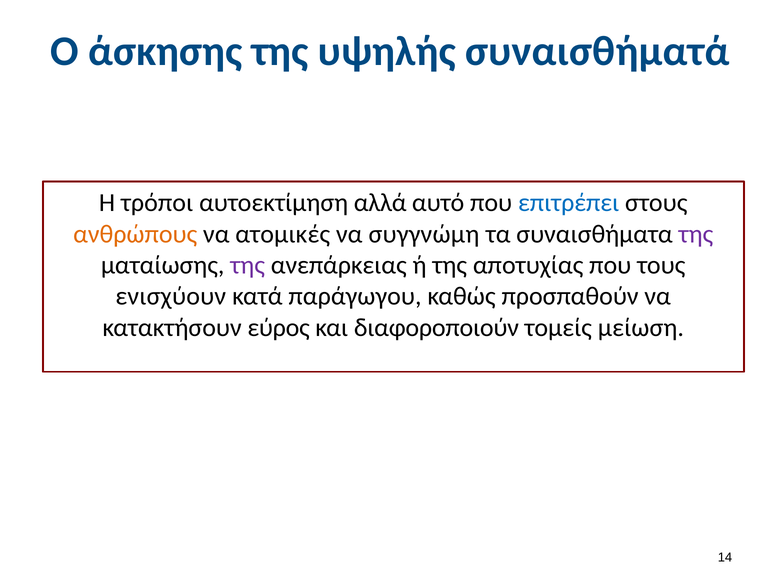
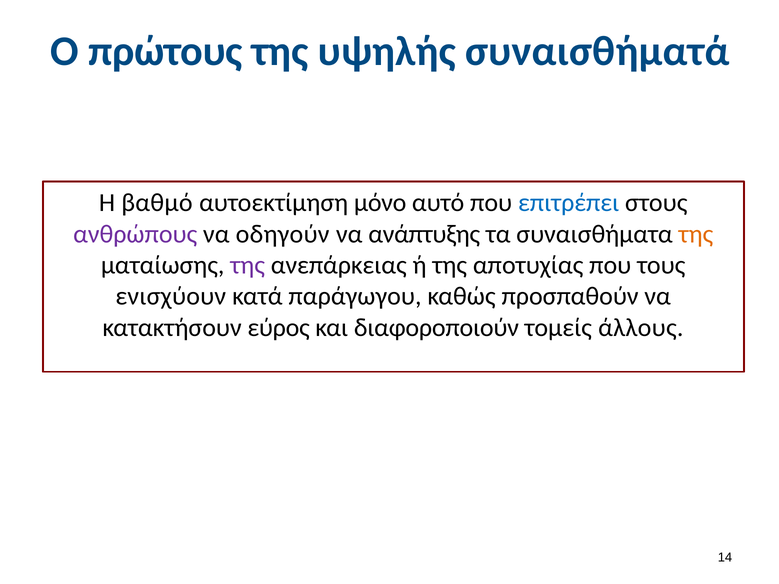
άσκησης: άσκησης -> πρώτους
τρόποι: τρόποι -> βαθμό
αλλά: αλλά -> μόνο
ανθρώπους colour: orange -> purple
ατομικές: ατομικές -> οδηγούν
συγγνώμη: συγγνώμη -> ανάπτυξης
της at (696, 234) colour: purple -> orange
μείωση: μείωση -> άλλους
